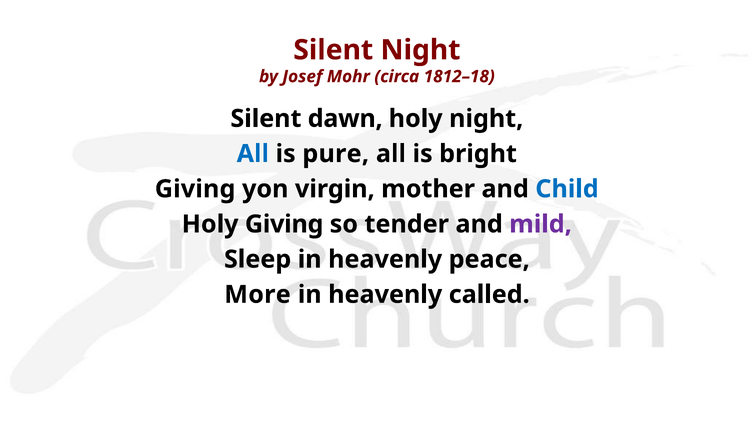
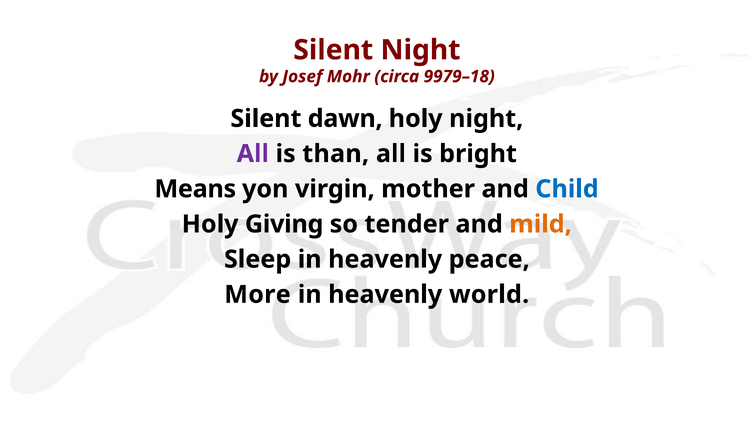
1812–18: 1812–18 -> 9979–18
All at (253, 154) colour: blue -> purple
pure: pure -> than
Giving at (195, 189): Giving -> Means
mild colour: purple -> orange
called: called -> world
